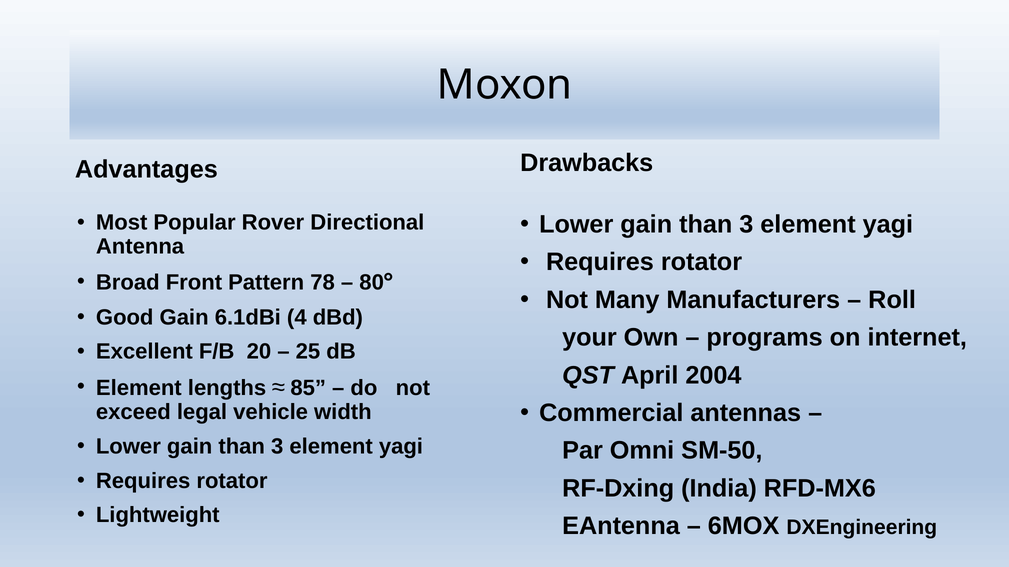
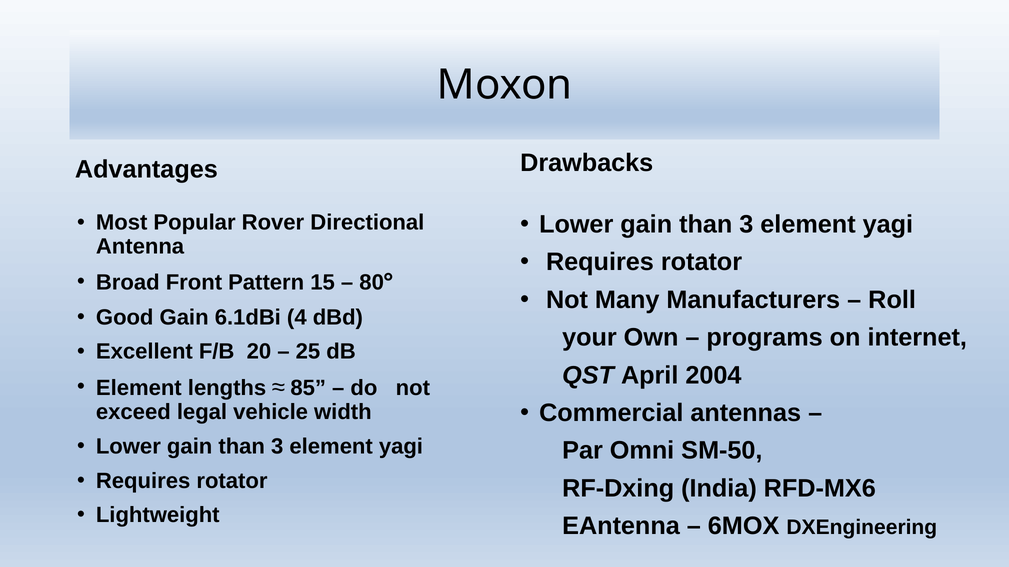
78: 78 -> 15
